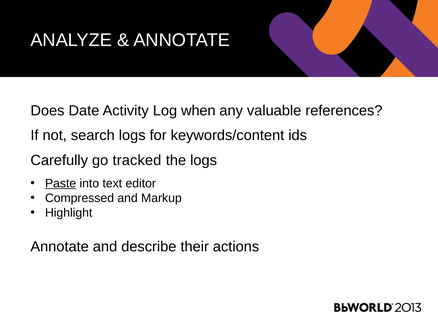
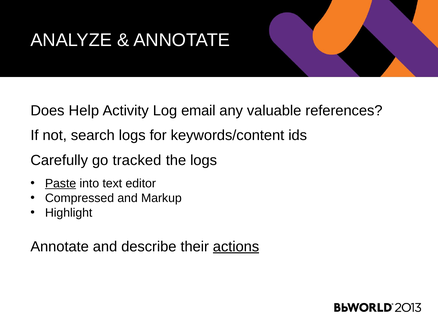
Date: Date -> Help
when: when -> email
actions underline: none -> present
